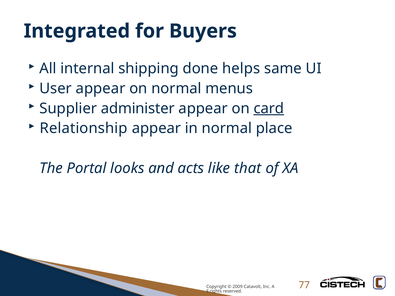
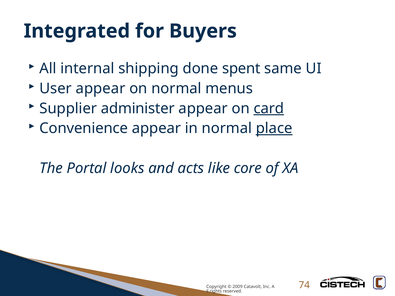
helps: helps -> spent
Relationship: Relationship -> Convenience
place underline: none -> present
that: that -> core
77: 77 -> 74
